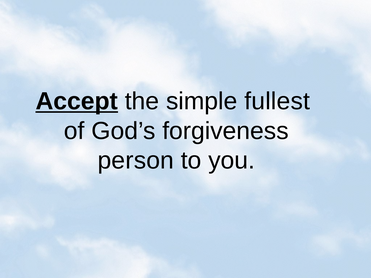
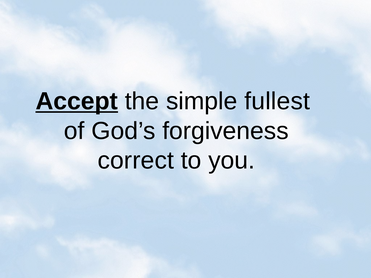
person: person -> correct
